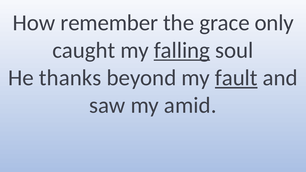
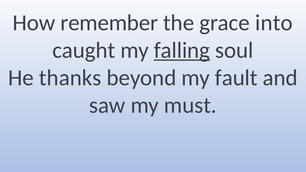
only: only -> into
fault underline: present -> none
amid: amid -> must
